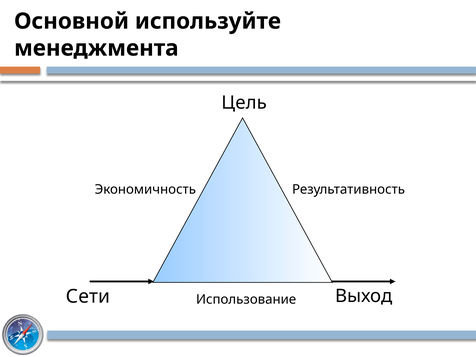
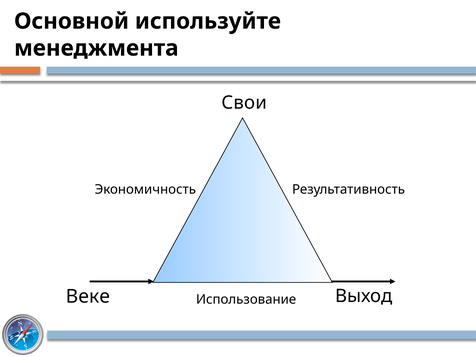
Цель: Цель -> Свои
Сети: Сети -> Веке
